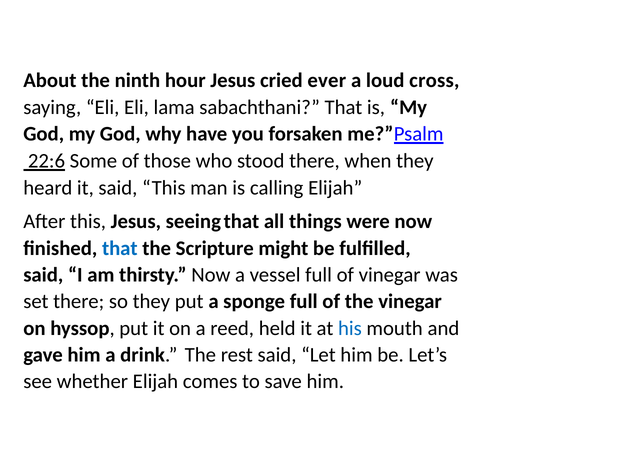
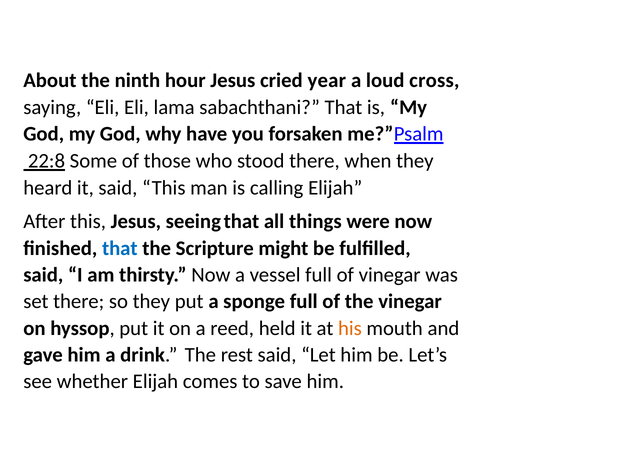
ever: ever -> year
22:6: 22:6 -> 22:8
his colour: blue -> orange
